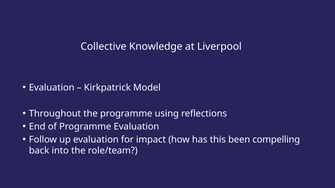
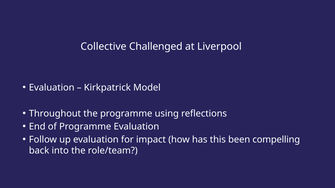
Knowledge: Knowledge -> Challenged
